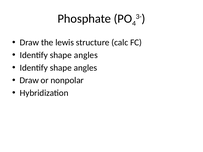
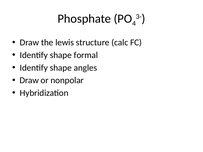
angles at (86, 55): angles -> formal
